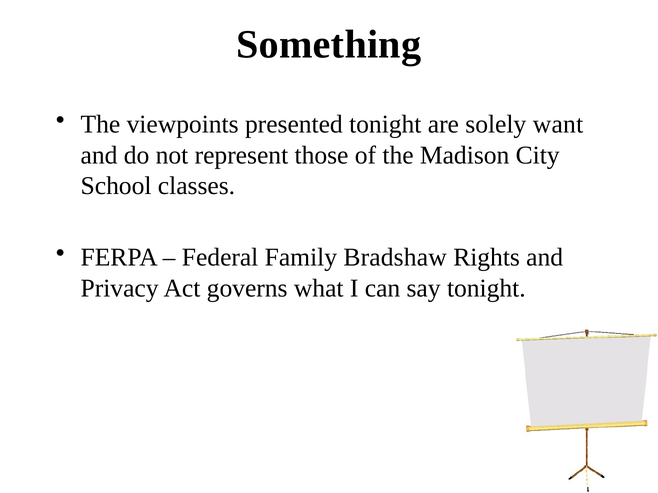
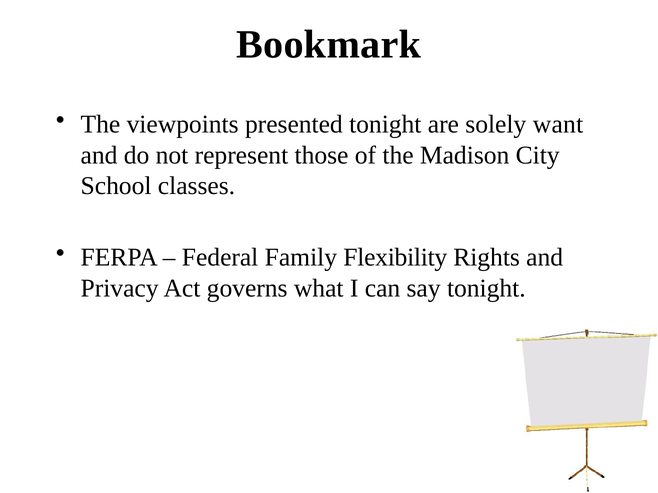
Something: Something -> Bookmark
Bradshaw: Bradshaw -> Flexibility
